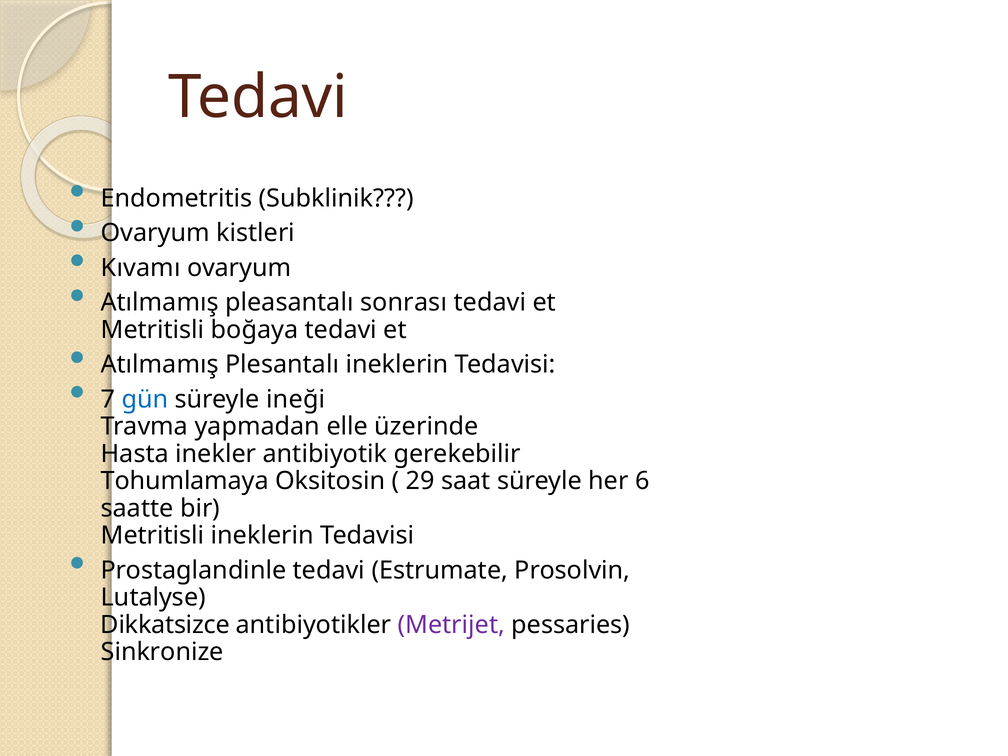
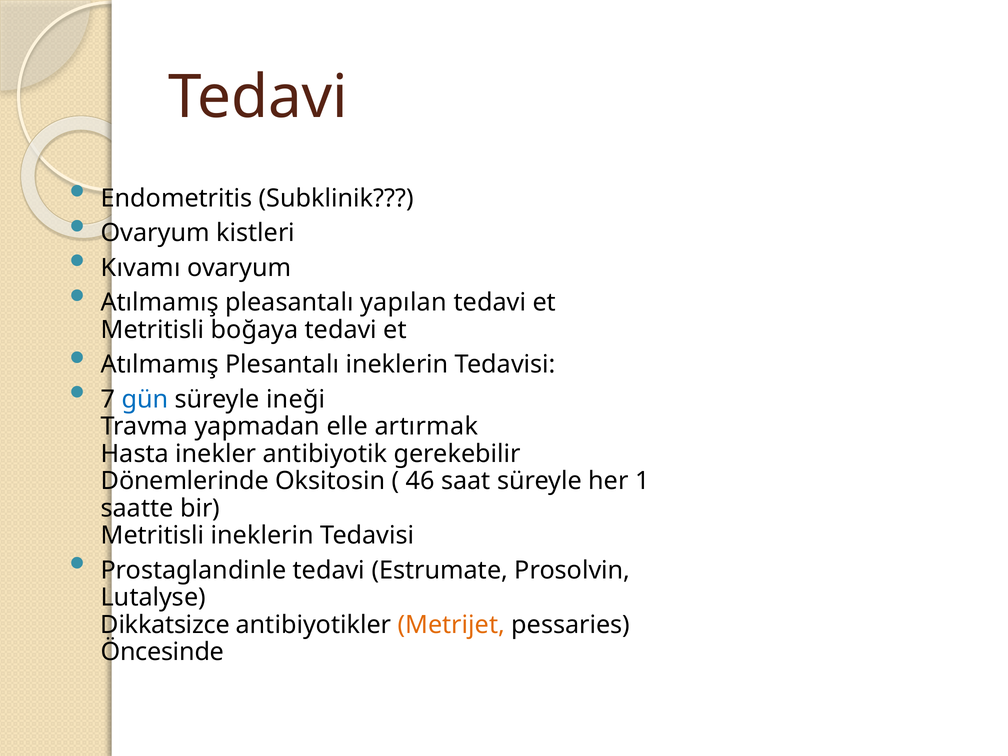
sonrası: sonrası -> yapılan
üzerinde: üzerinde -> artırmak
Tohumlamaya: Tohumlamaya -> Dönemlerinde
29: 29 -> 46
6: 6 -> 1
Metrijet colour: purple -> orange
Sinkronize: Sinkronize -> Öncesinde
